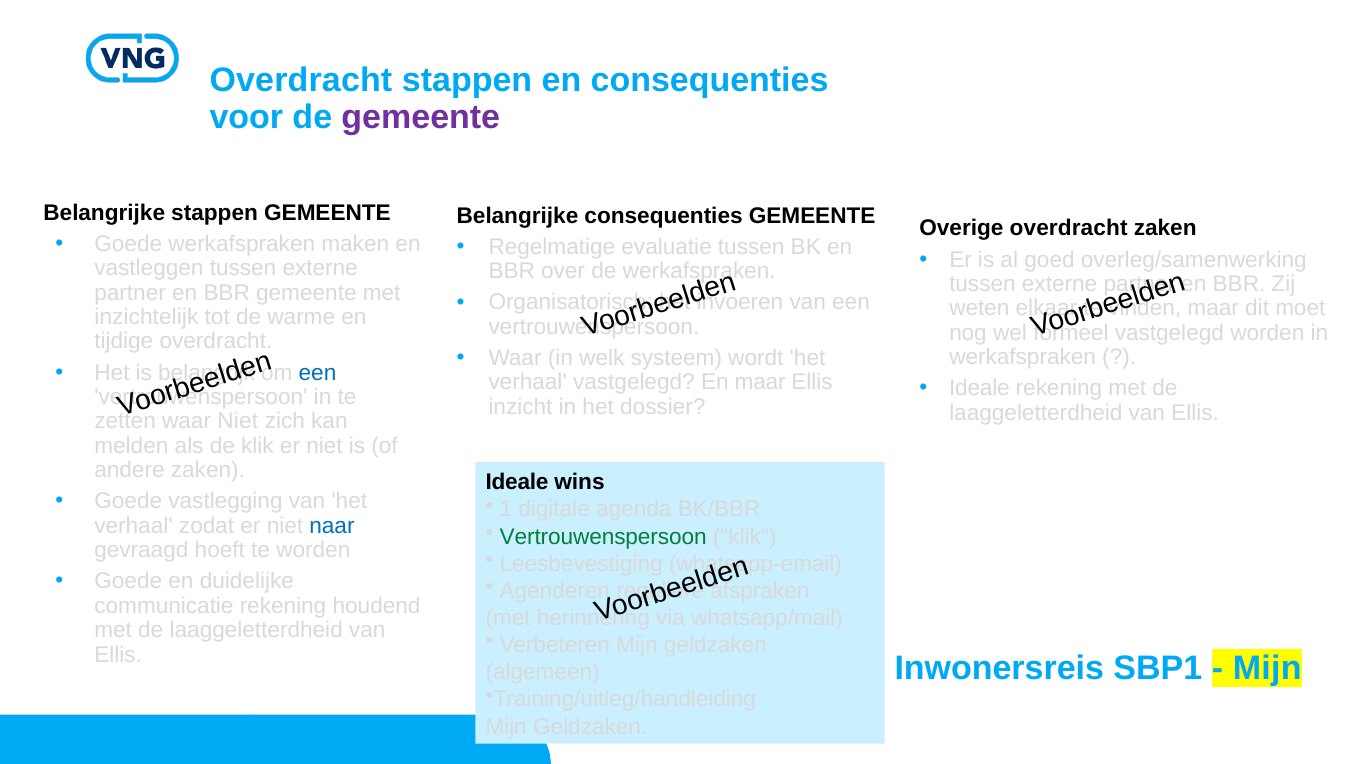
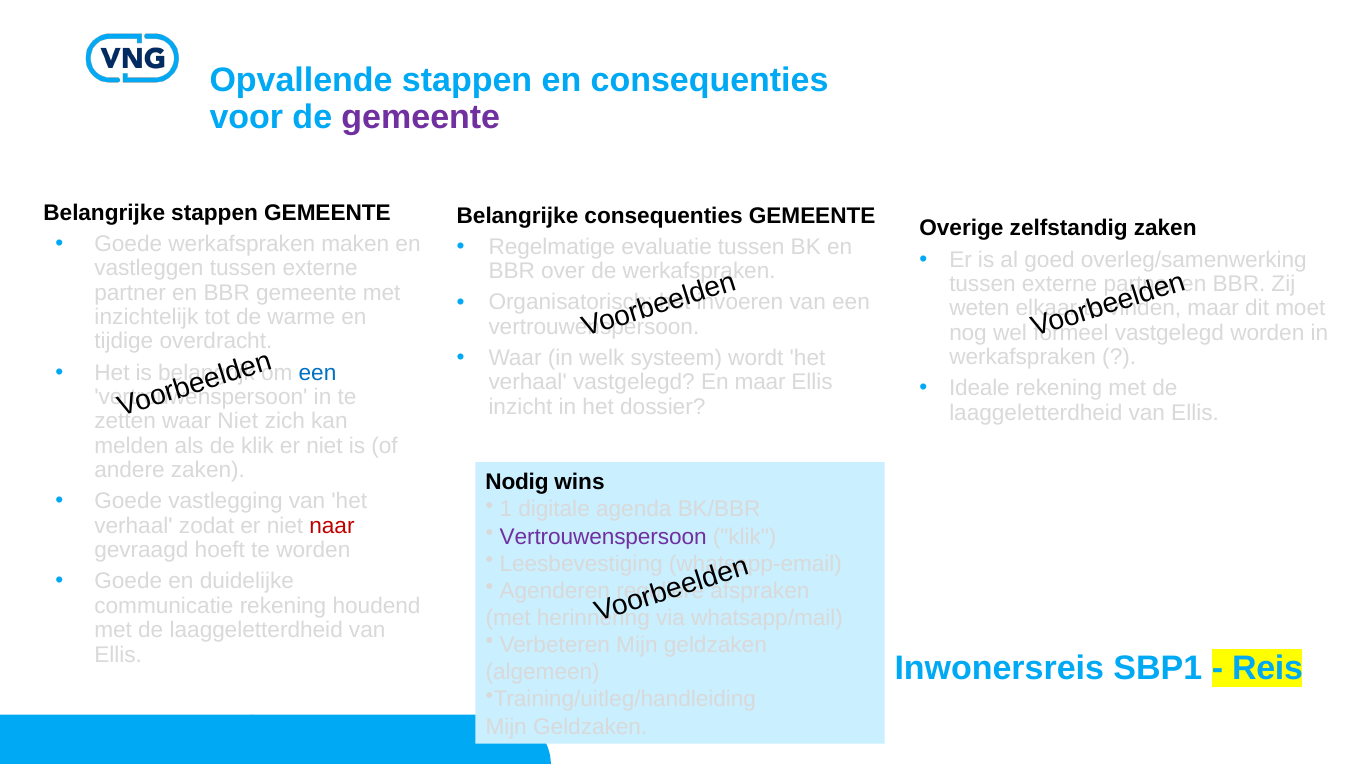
Overdracht at (301, 80): Overdracht -> Opvallende
Overige overdracht: overdracht -> zelfstandig
Ideale at (517, 483): Ideale -> Nodig
naar colour: blue -> red
Vertrouwenspersoon at (603, 537) colour: green -> purple
Mijn at (1267, 669): Mijn -> Reis
